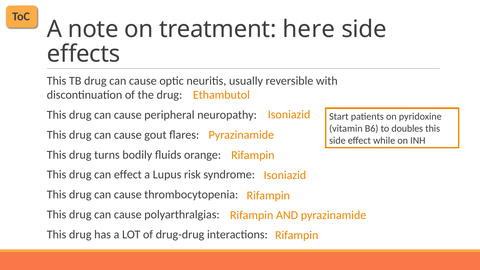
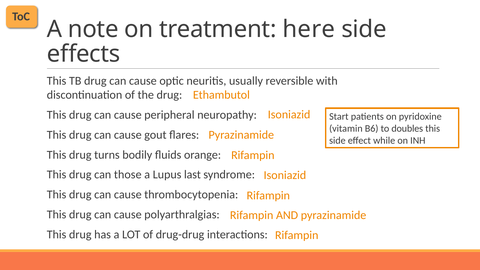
can effect: effect -> those
risk: risk -> last
